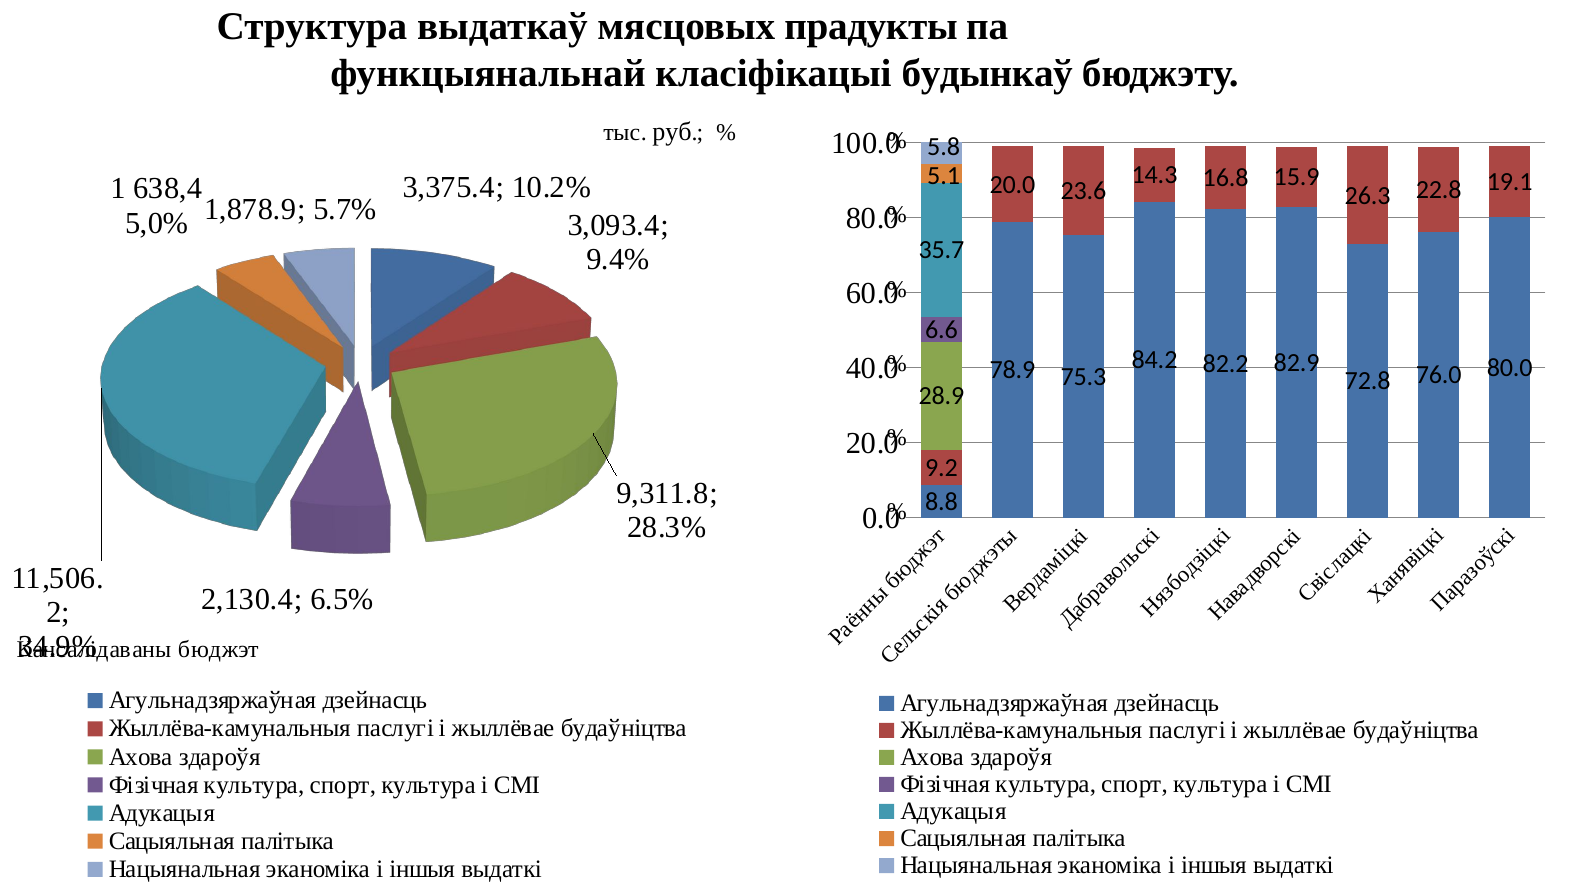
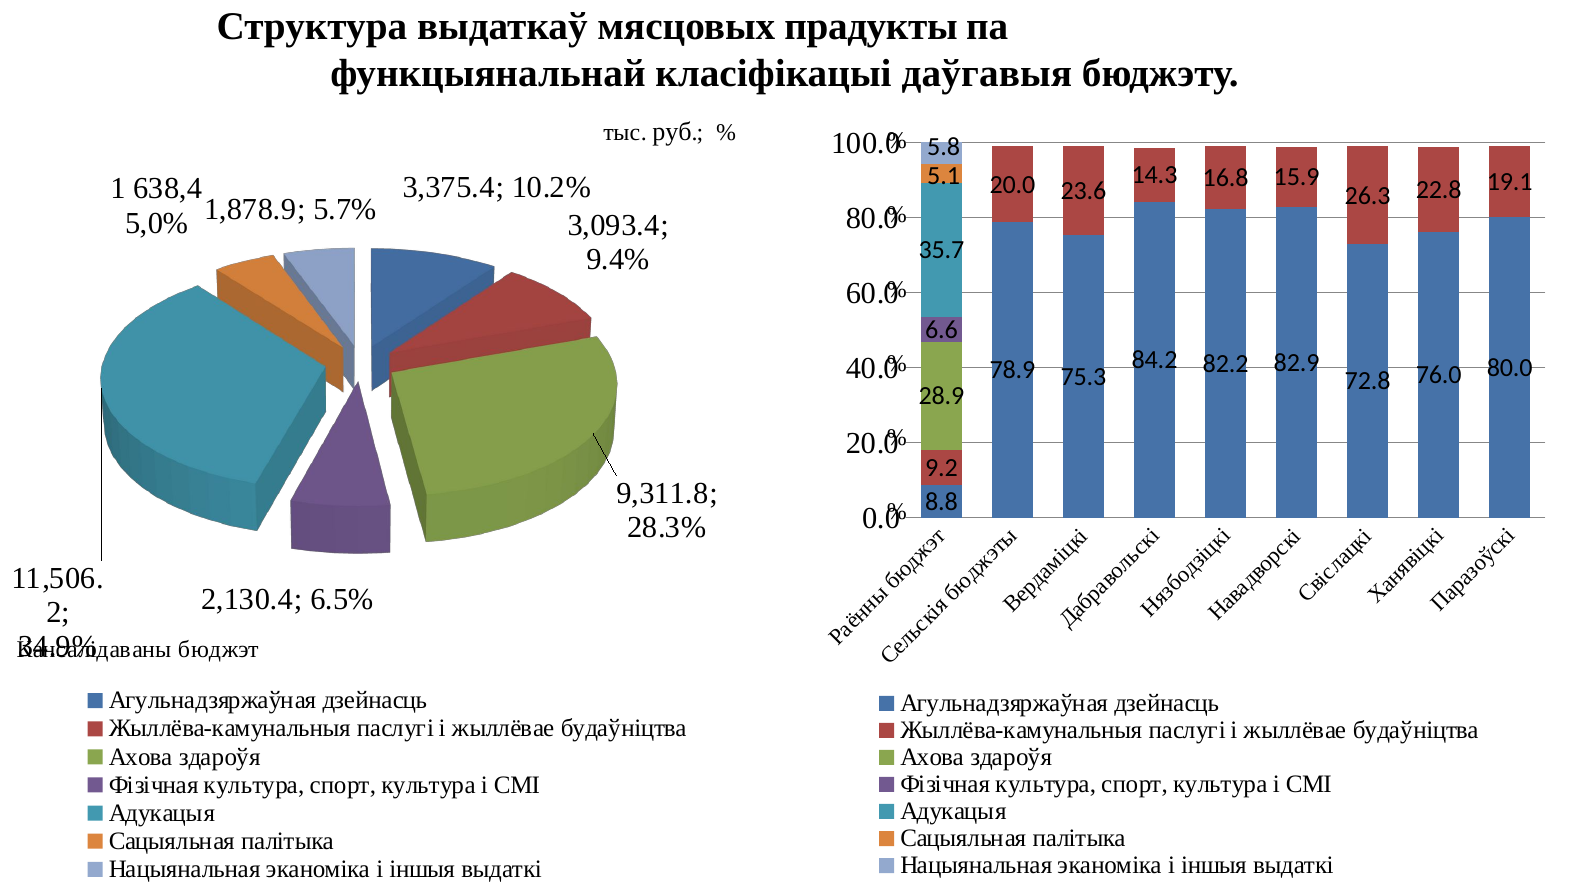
будынкаў: будынкаў -> даўгавыя
